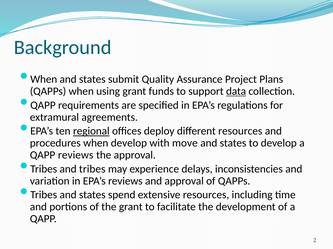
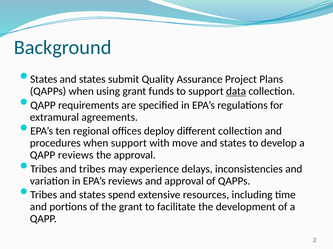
When at (44, 80): When -> States
regional underline: present -> none
different resources: resources -> collection
when develop: develop -> support
